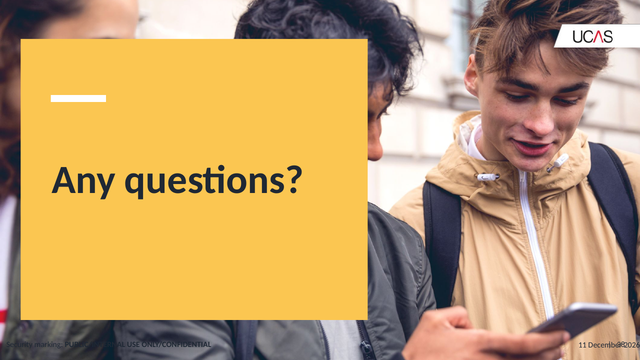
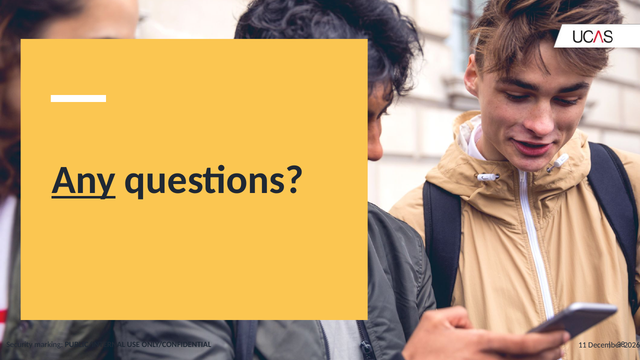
Any underline: none -> present
